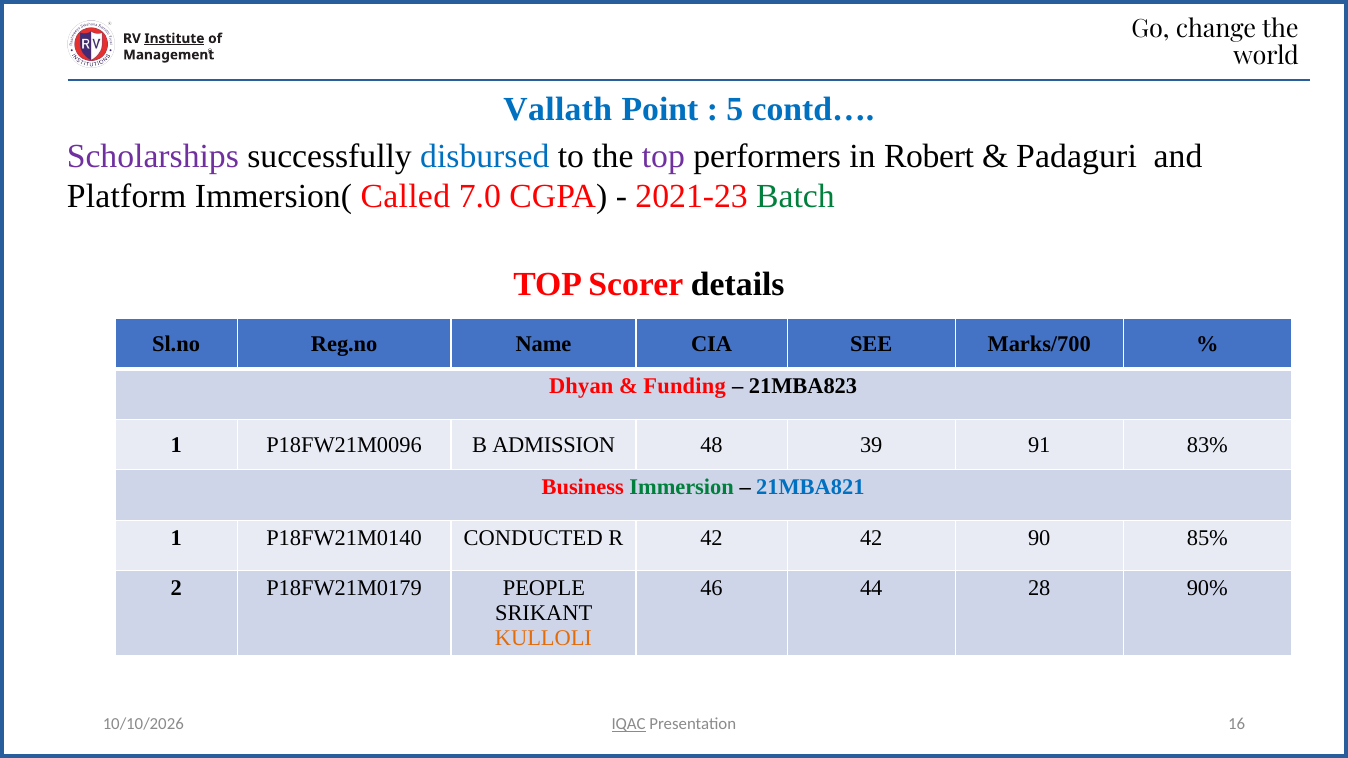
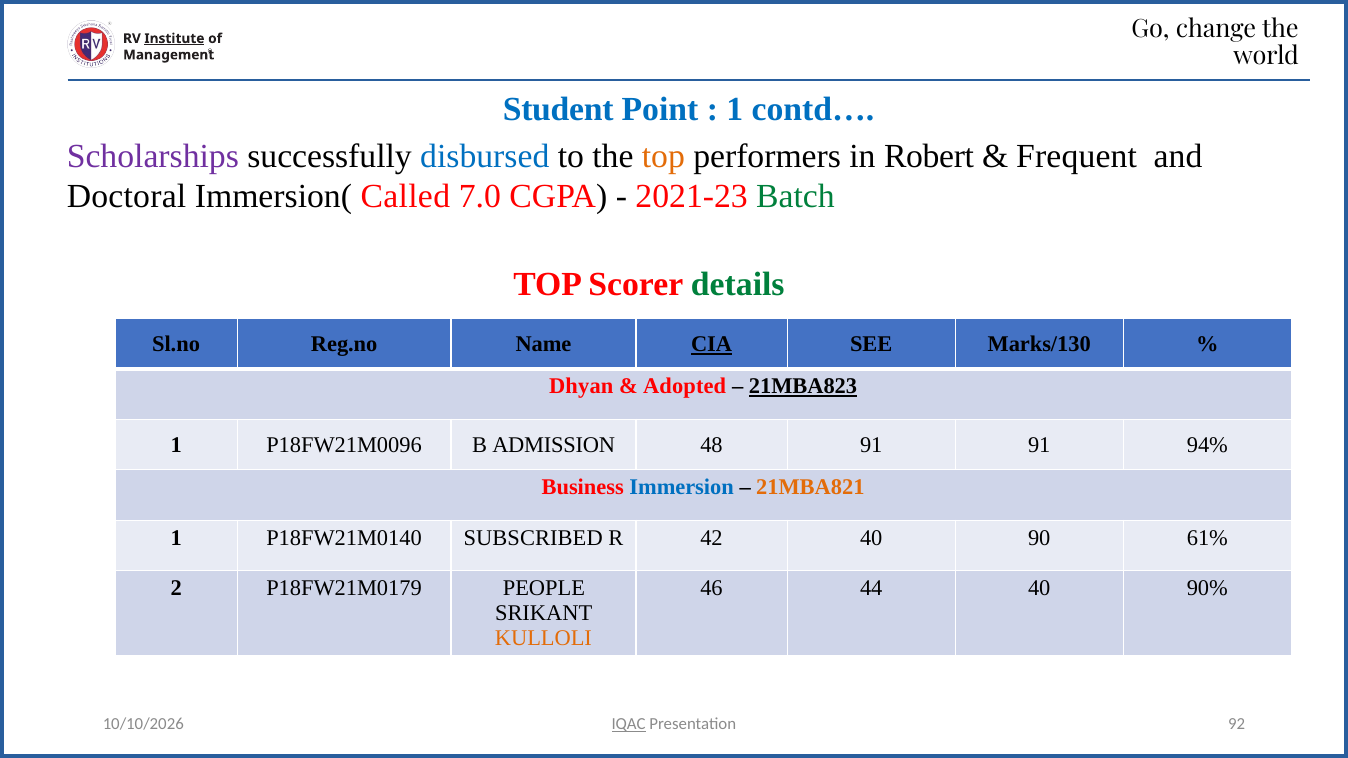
Vallath: Vallath -> Student
5 at (735, 109): 5 -> 1
top at (663, 156) colour: purple -> orange
Padaguri: Padaguri -> Frequent
Platform: Platform -> Doctoral
details colour: black -> green
CIA underline: none -> present
Marks/700: Marks/700 -> Marks/130
Funding: Funding -> Adopted
21MBA823 underline: none -> present
48 39: 39 -> 91
83%: 83% -> 94%
Immersion colour: green -> blue
21MBA821 colour: blue -> orange
CONDUCTED: CONDUCTED -> SUBSCRIBED
42 42: 42 -> 40
85%: 85% -> 61%
44 28: 28 -> 40
16: 16 -> 92
